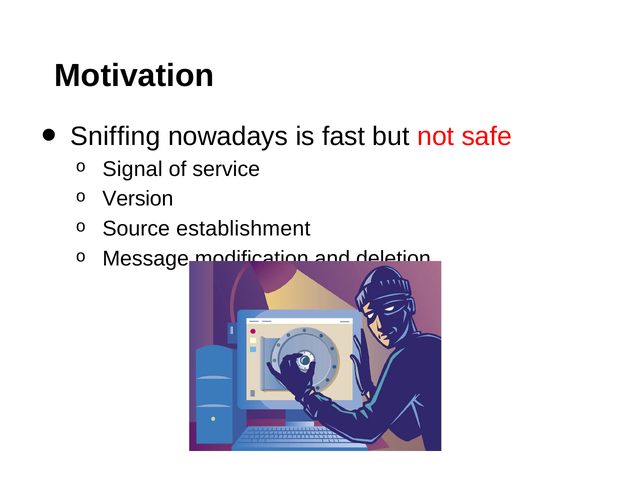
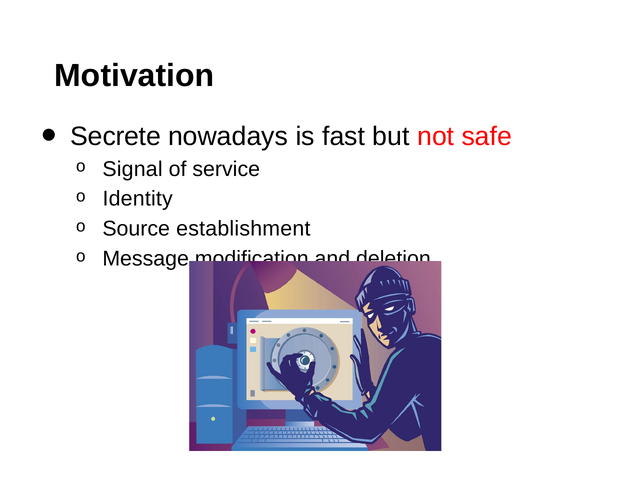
Sniffing: Sniffing -> Secrete
Version: Version -> Identity
